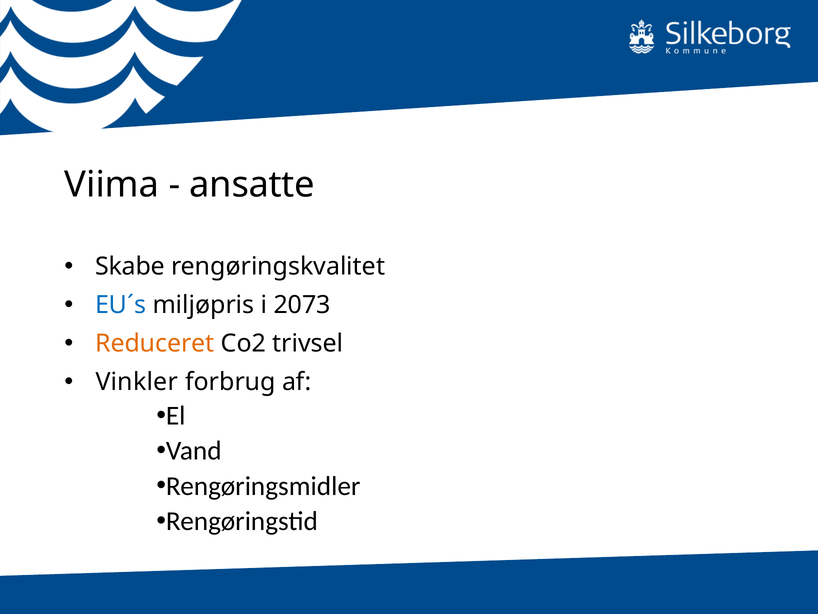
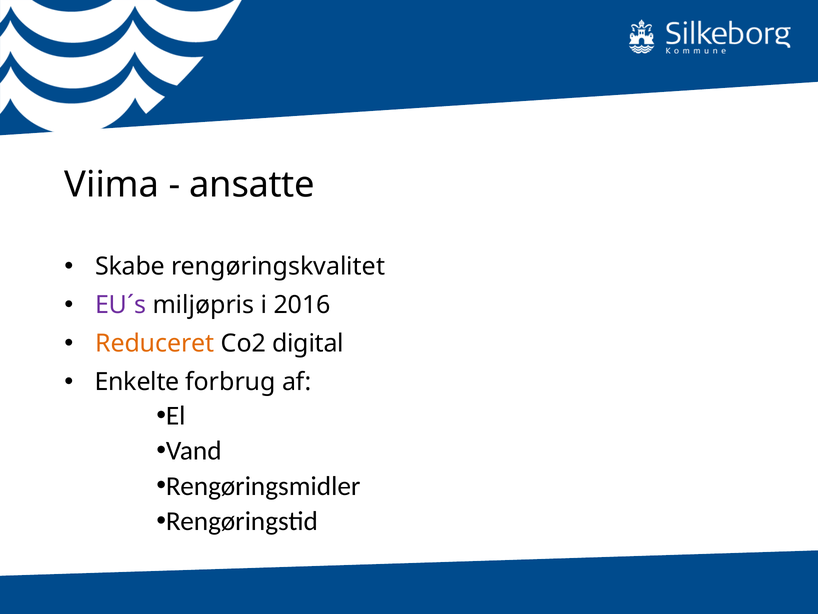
EU´s colour: blue -> purple
2073: 2073 -> 2016
trivsel: trivsel -> digital
Vinkler: Vinkler -> Enkelte
